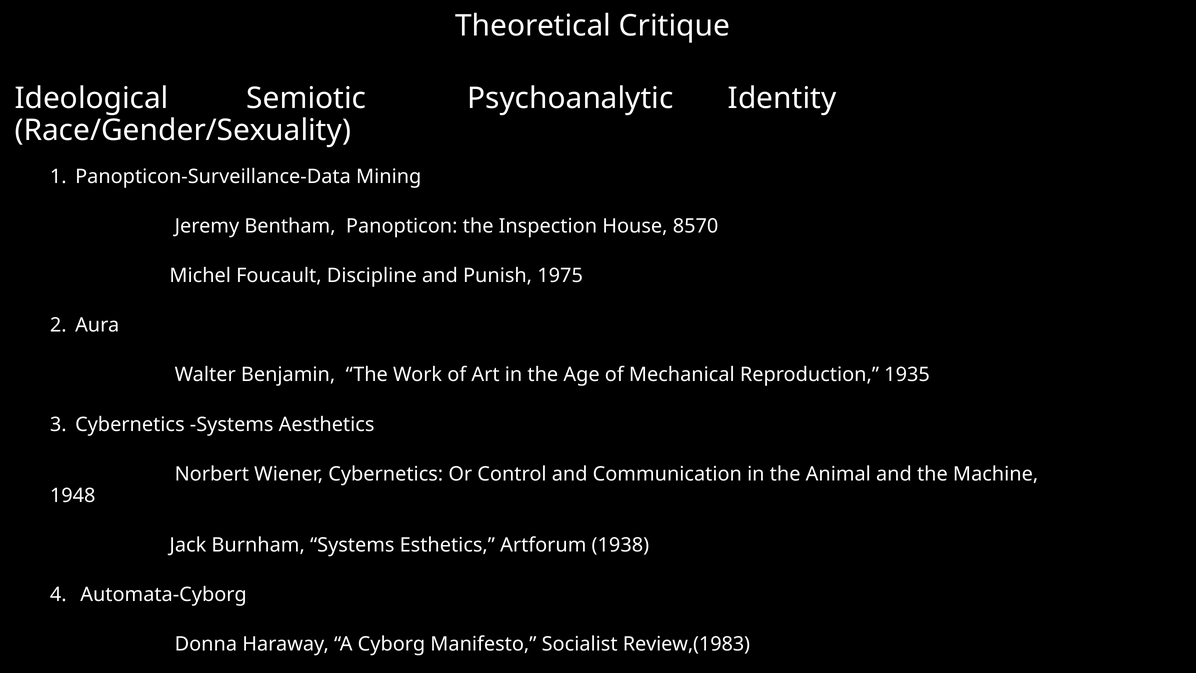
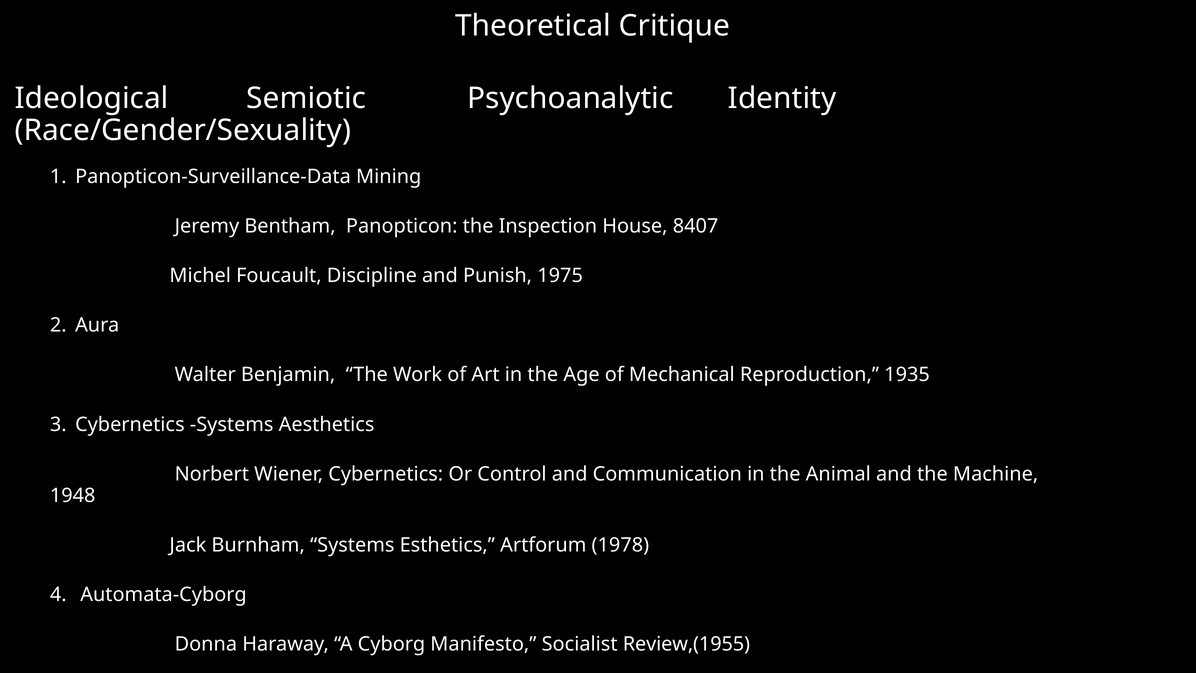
8570: 8570 -> 8407
1938: 1938 -> 1978
Review,(1983: Review,(1983 -> Review,(1955
